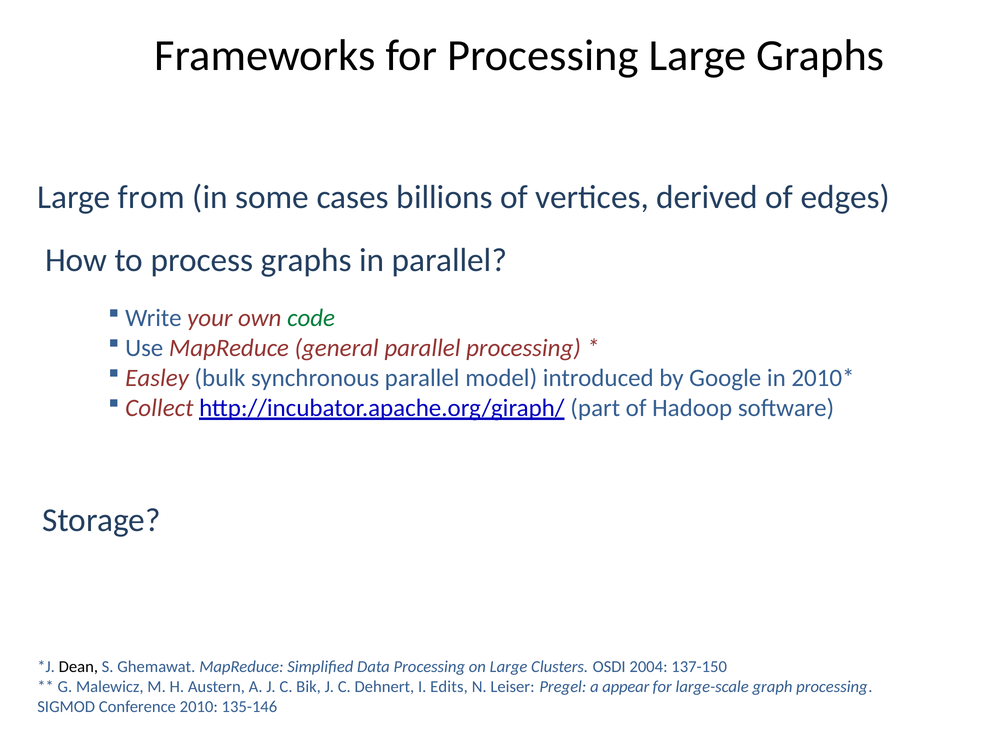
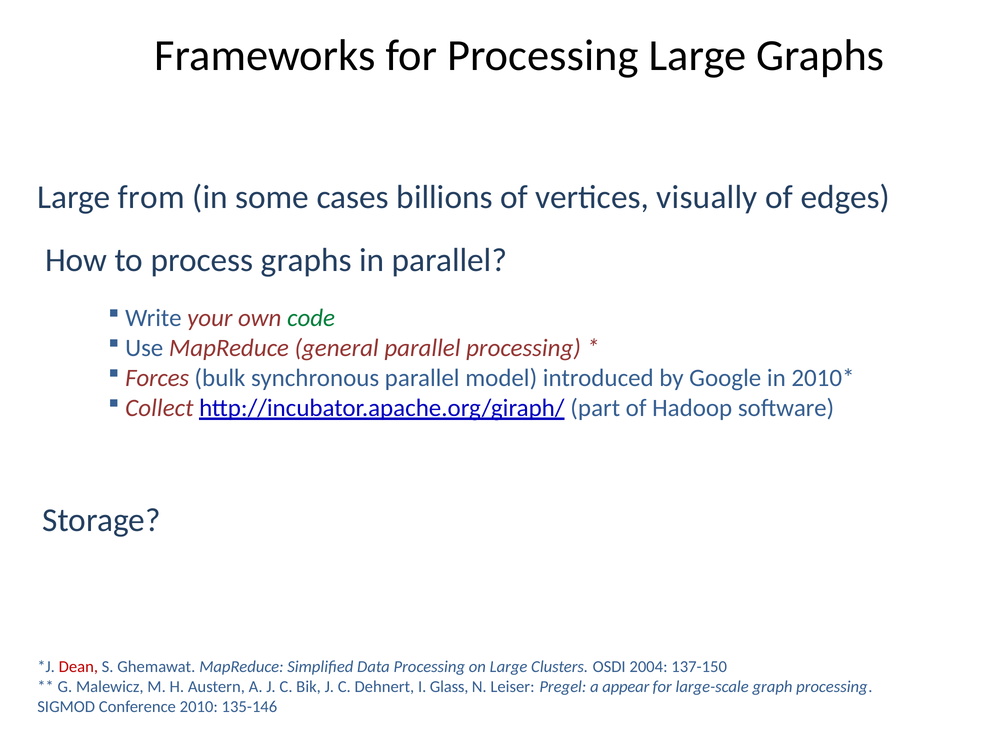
derived: derived -> visually
Easley: Easley -> Forces
Dean colour: black -> red
Edits: Edits -> Glass
